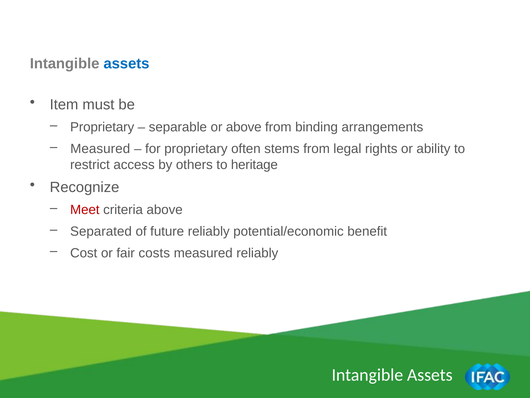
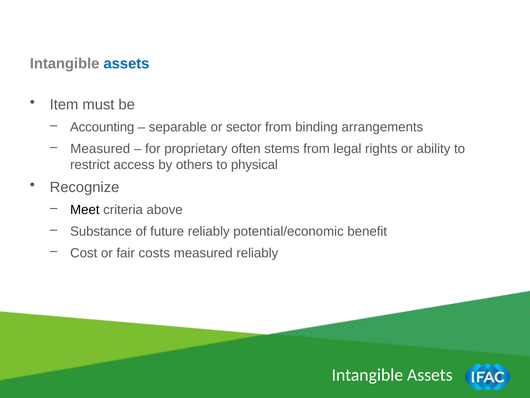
Proprietary at (102, 127): Proprietary -> Accounting
or above: above -> sector
heritage: heritage -> physical
Meet colour: red -> black
Separated: Separated -> Substance
